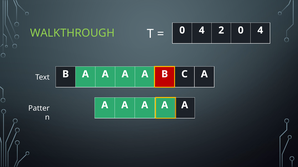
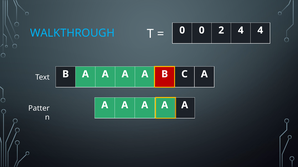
4 at (202, 30): 4 -> 0
2 0: 0 -> 4
WALKTHROUGH colour: light green -> light blue
